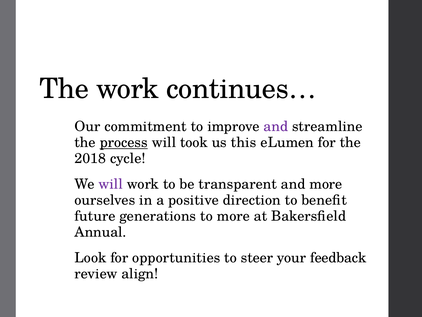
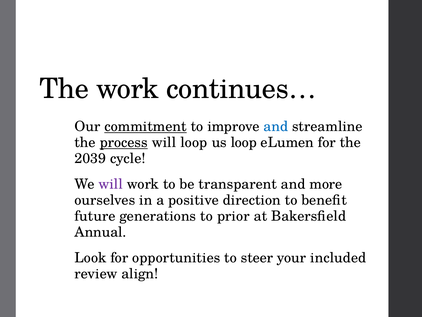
commitment underline: none -> present
and at (276, 126) colour: purple -> blue
will took: took -> loop
us this: this -> loop
2018: 2018 -> 2039
to more: more -> prior
feedback: feedback -> included
